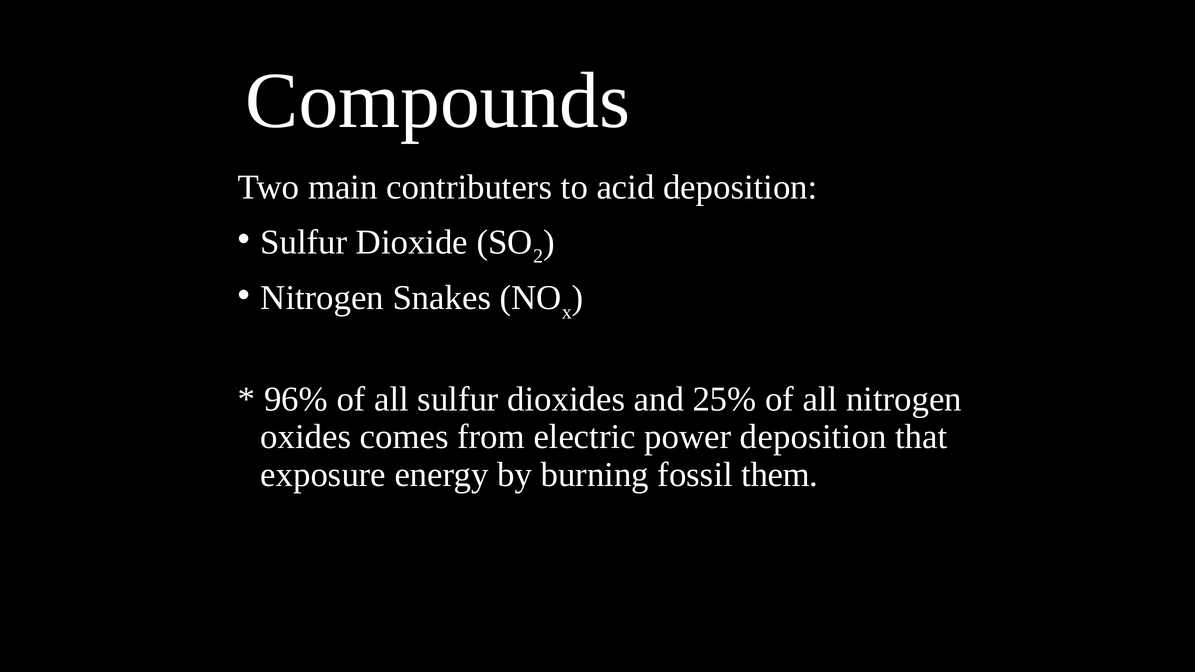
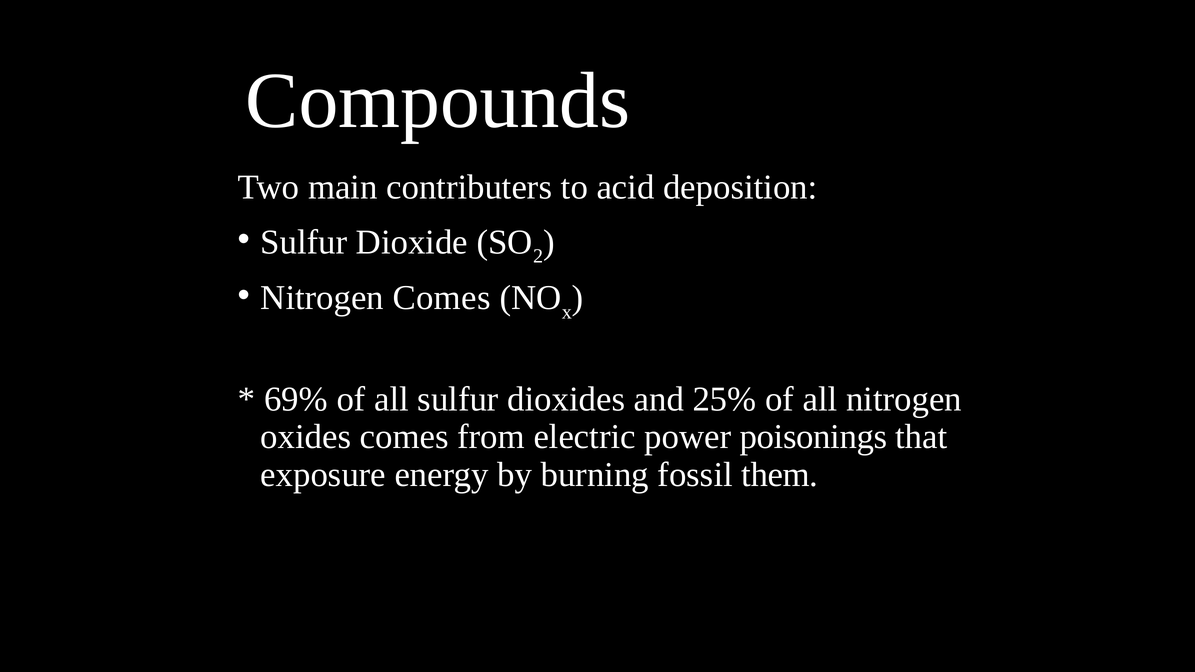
Nitrogen Snakes: Snakes -> Comes
96%: 96% -> 69%
power deposition: deposition -> poisonings
